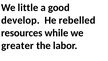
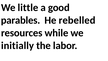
develop: develop -> parables
greater: greater -> initially
